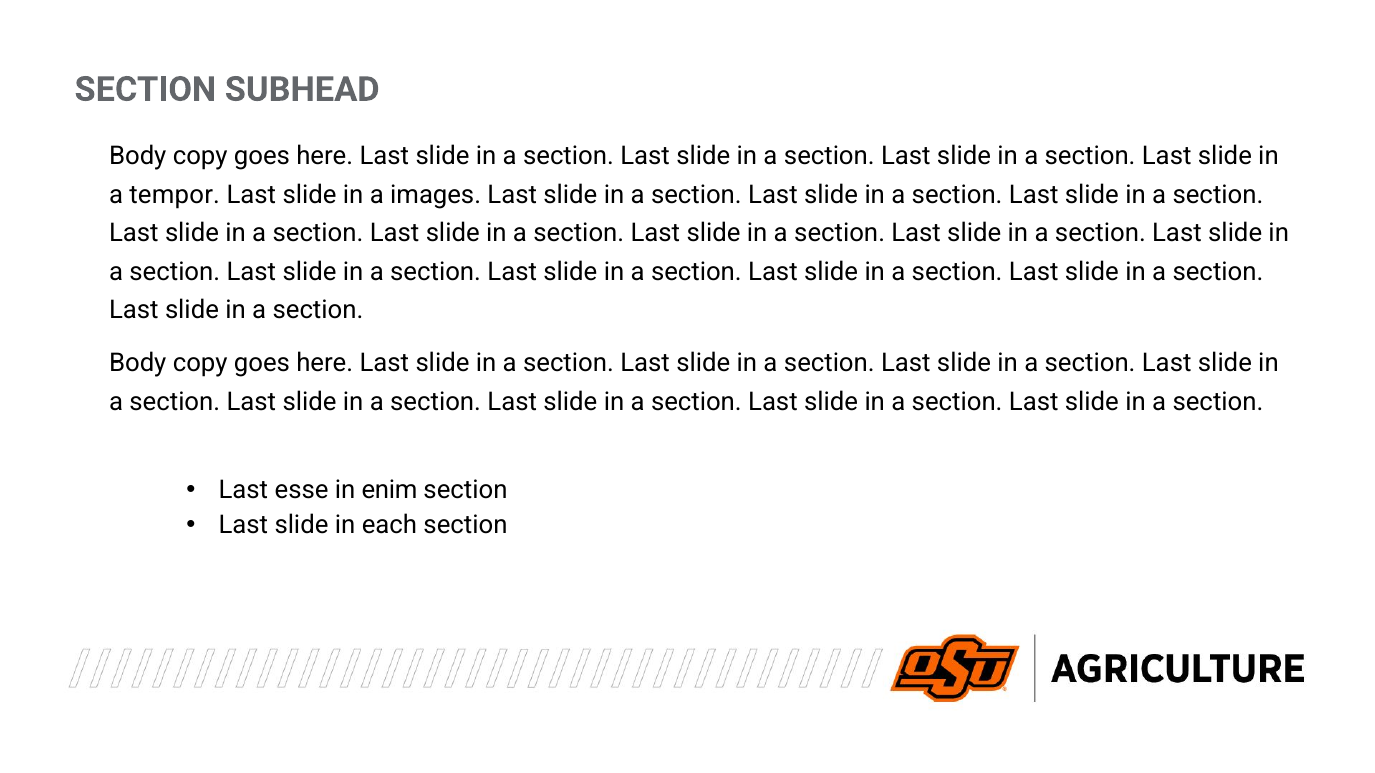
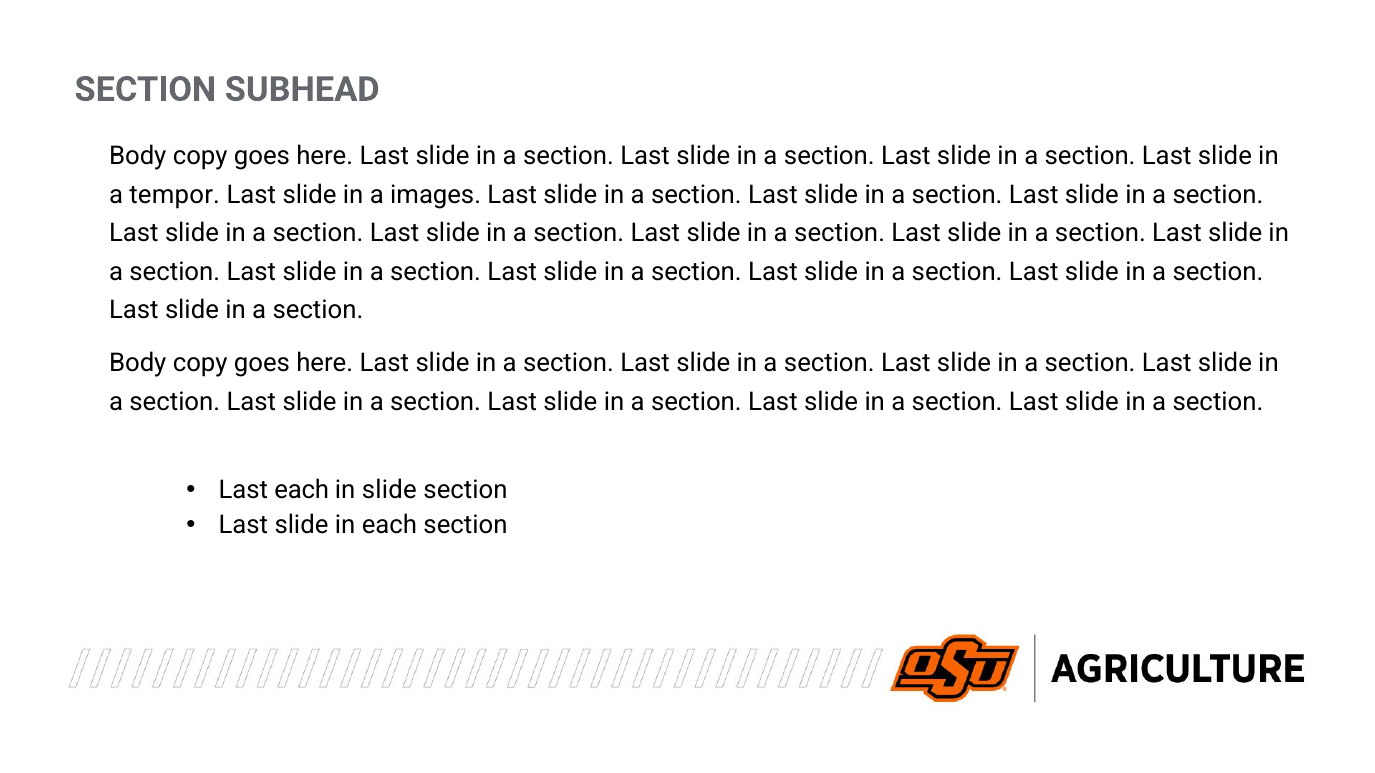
Last esse: esse -> each
in enim: enim -> slide
